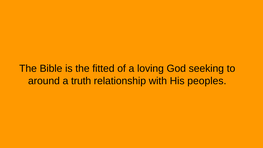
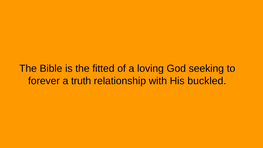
around: around -> forever
peoples: peoples -> buckled
